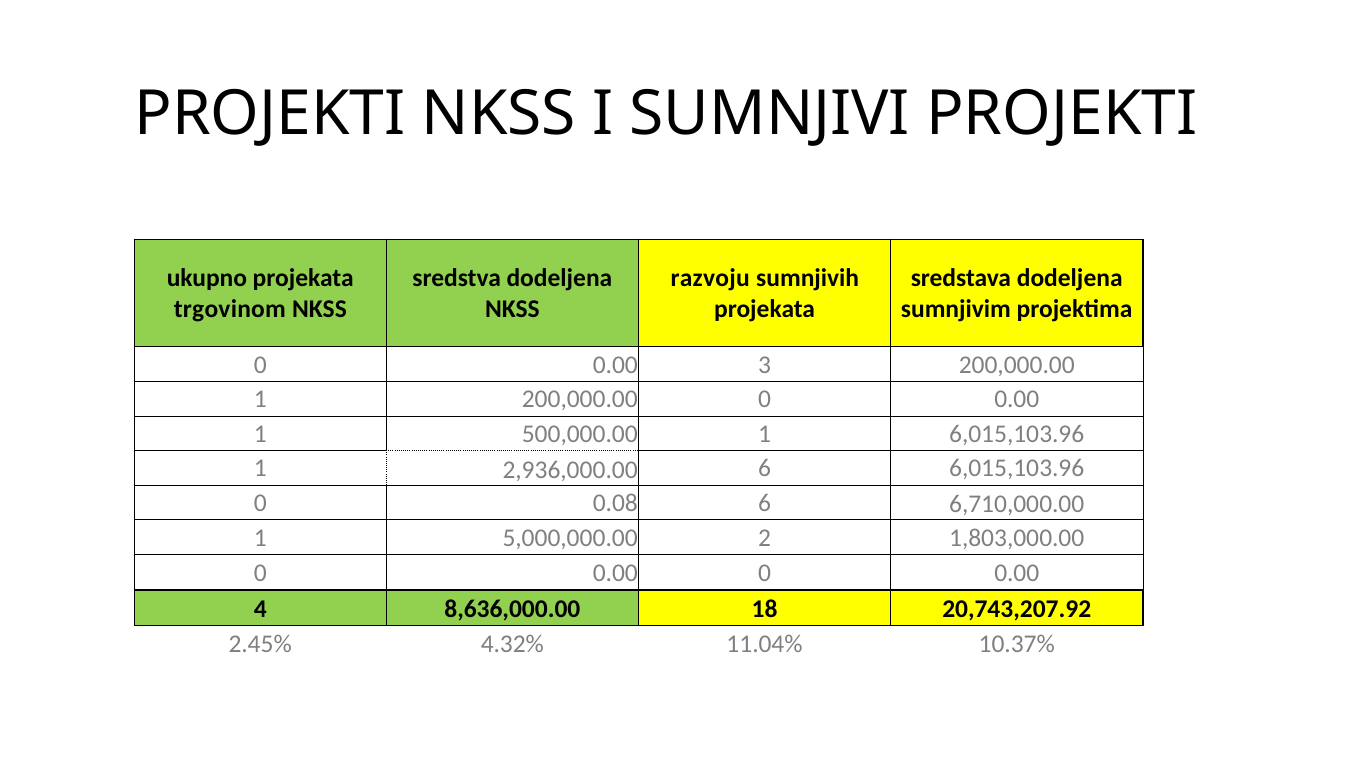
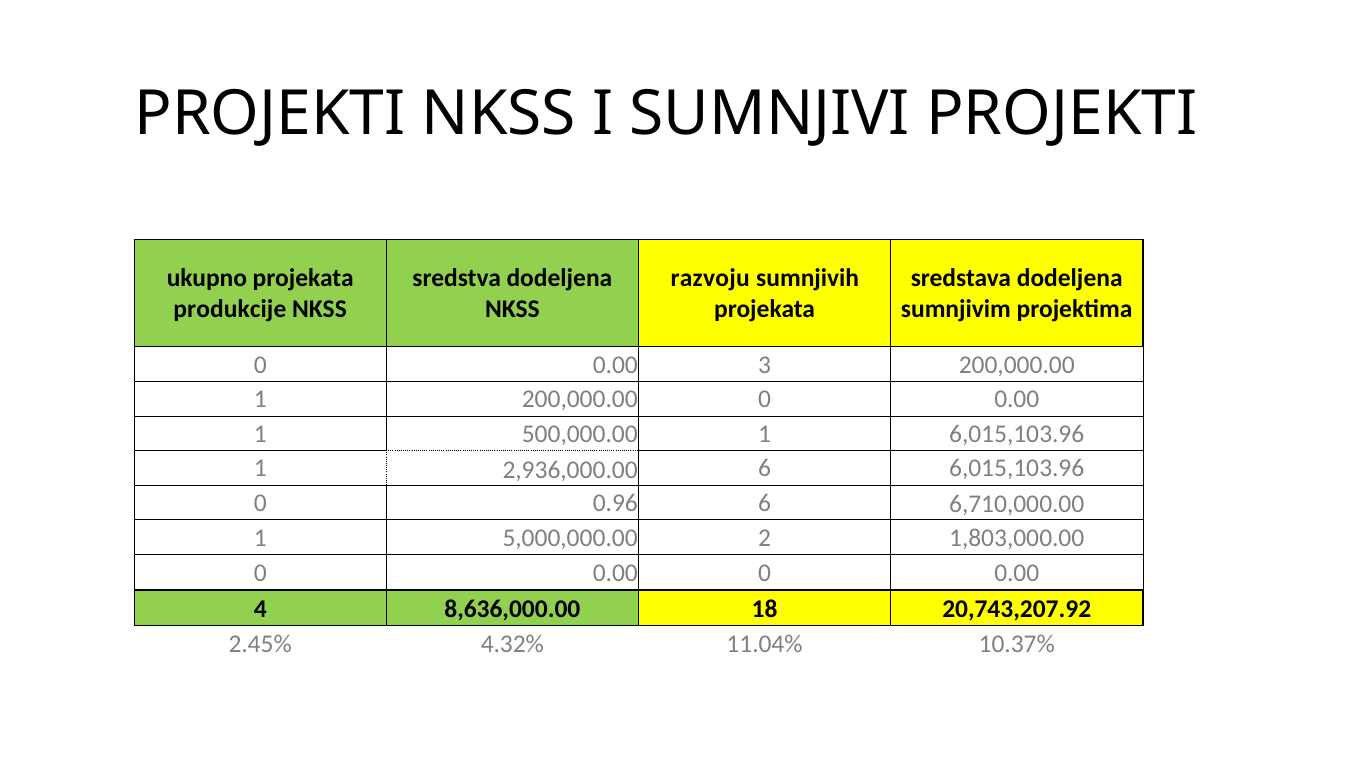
trgovinom: trgovinom -> produkcije
0.08: 0.08 -> 0.96
